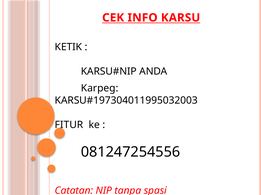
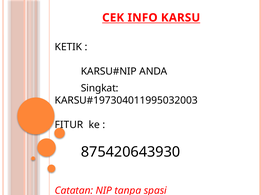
Karpeg: Karpeg -> Singkat
081247254556: 081247254556 -> 875420643930
